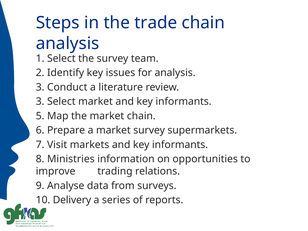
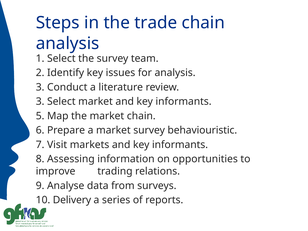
supermarkets: supermarkets -> behaviouristic
Ministries: Ministries -> Assessing
